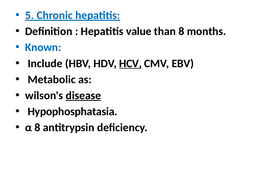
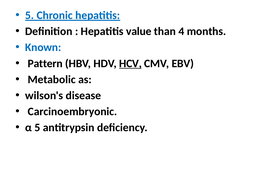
than 8: 8 -> 4
Include: Include -> Pattern
disease underline: present -> none
Hypophosphatasia: Hypophosphatasia -> Carcinoembryonic
α 8: 8 -> 5
